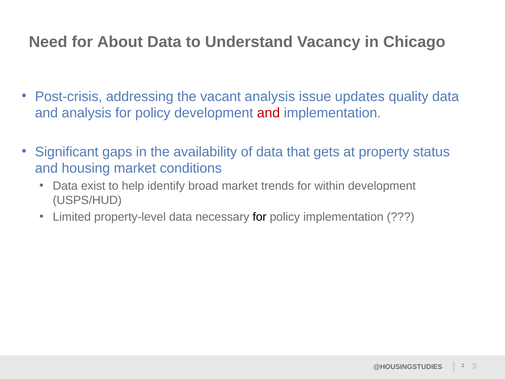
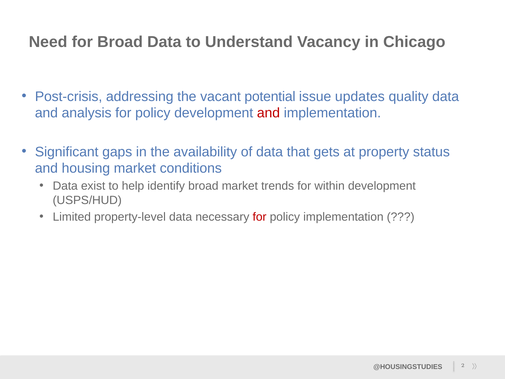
for About: About -> Broad
vacant analysis: analysis -> potential
for at (260, 217) colour: black -> red
